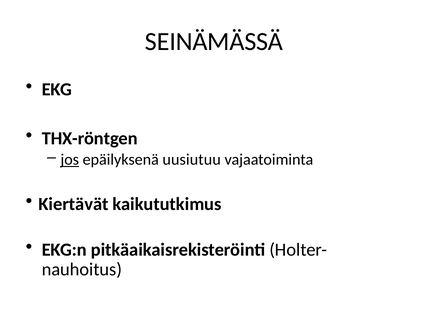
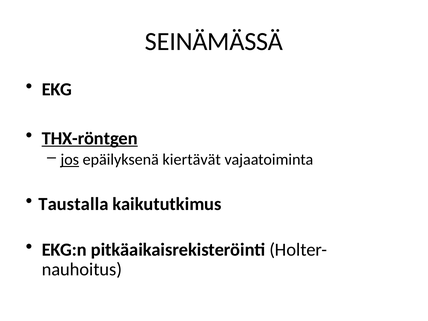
THX-röntgen underline: none -> present
uusiutuu: uusiutuu -> kiertävät
Kiertävät: Kiertävät -> Taustalla
